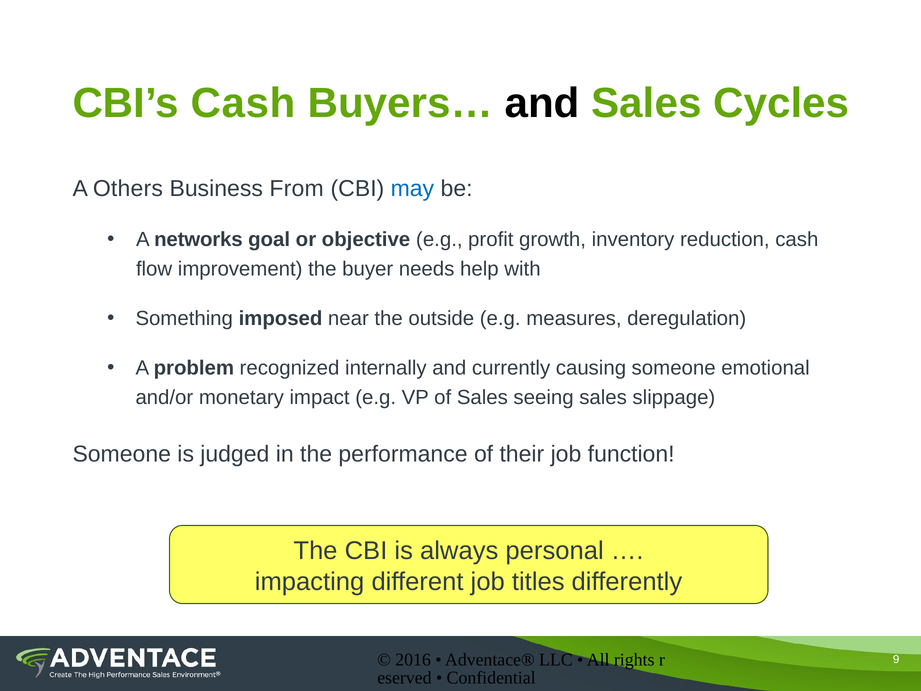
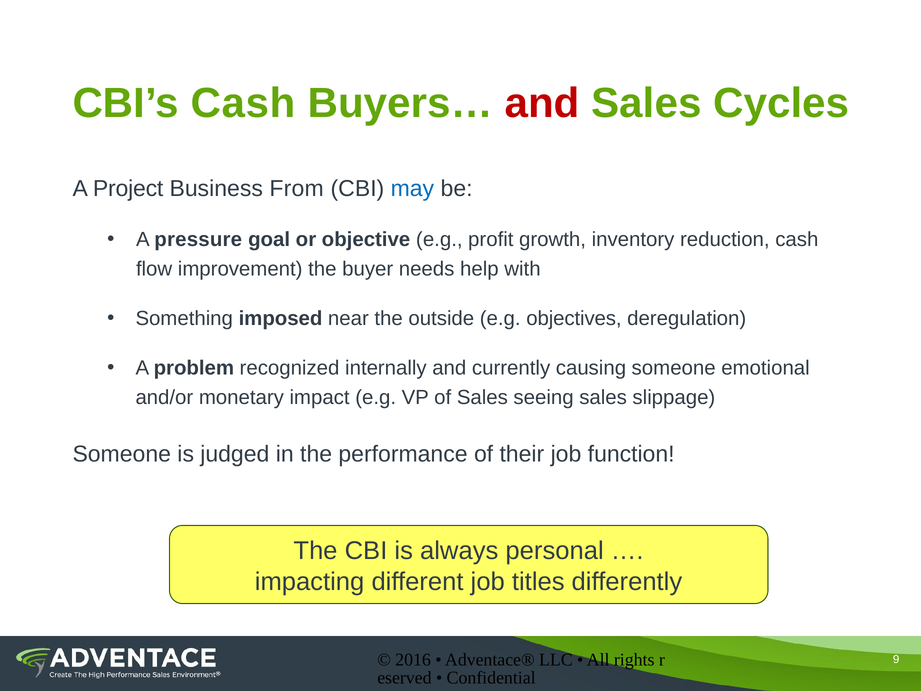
and at (542, 103) colour: black -> red
Others: Others -> Project
networks: networks -> pressure
measures: measures -> objectives
